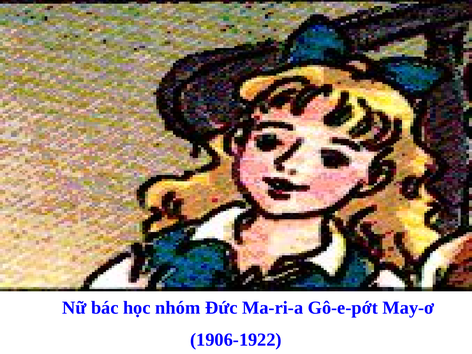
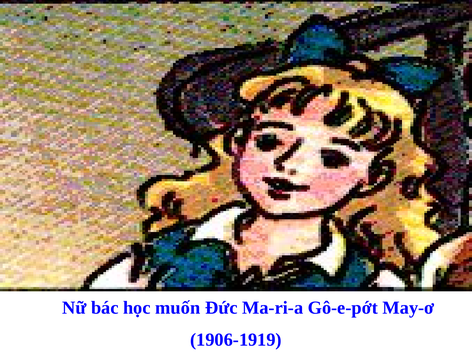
nhóm: nhóm -> muốn
1906-1922: 1906-1922 -> 1906-1919
